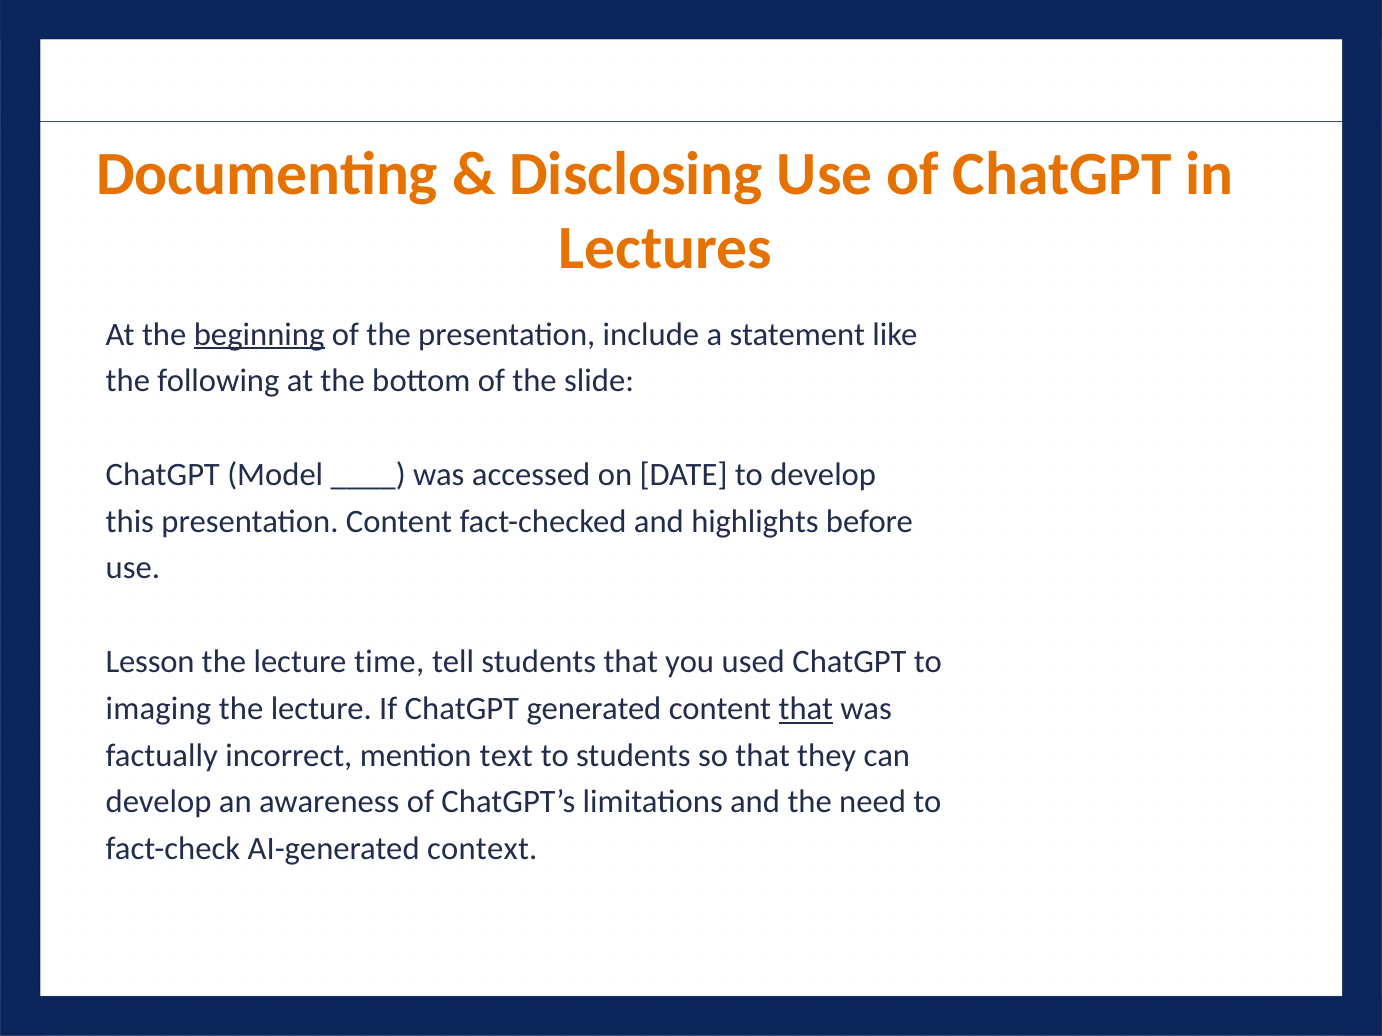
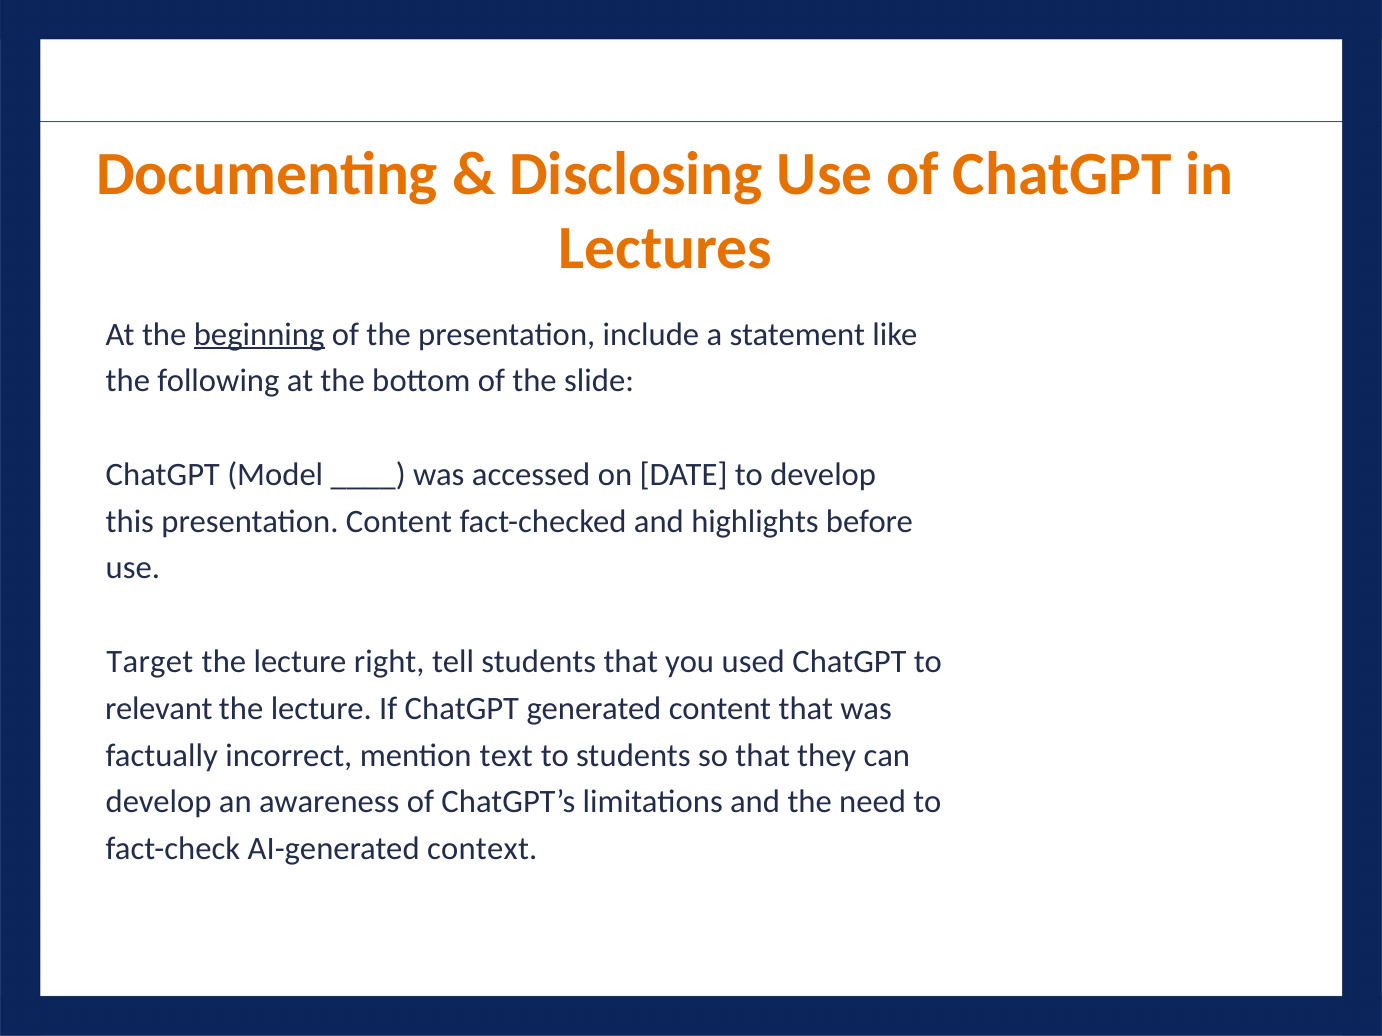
Lesson: Lesson -> Target
time: time -> right
imaging: imaging -> relevant
that at (806, 709) underline: present -> none
